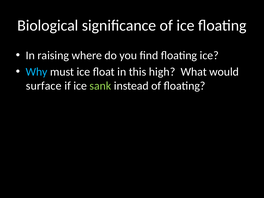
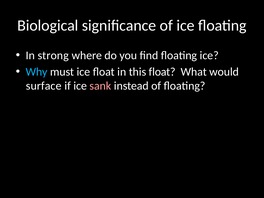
raising: raising -> strong
this high: high -> float
sank colour: light green -> pink
